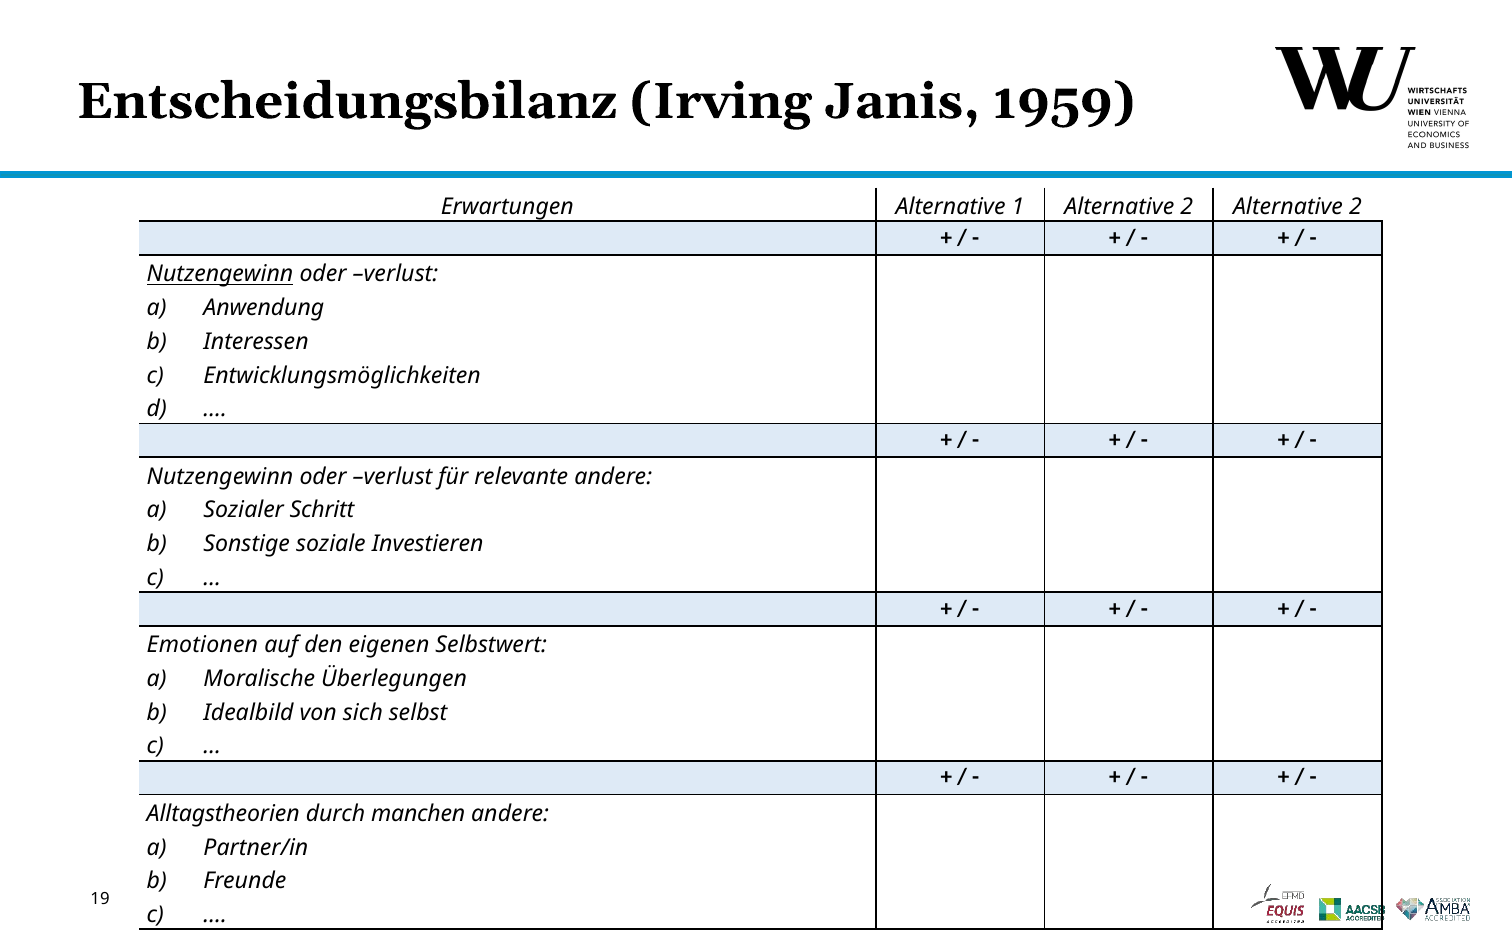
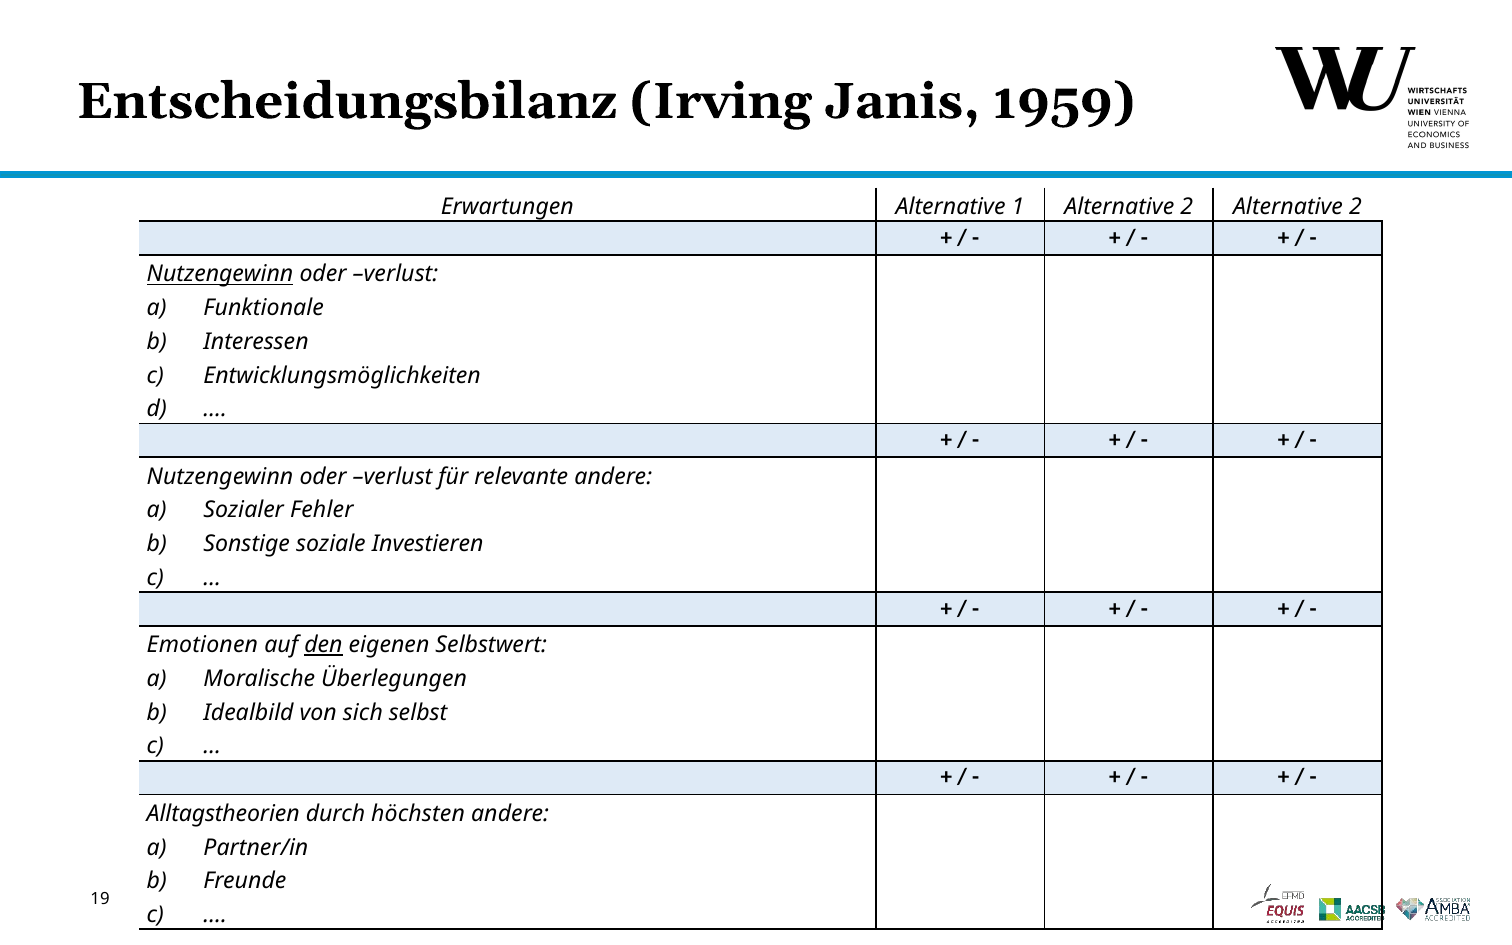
Anwendung: Anwendung -> Funktionale
Schritt: Schritt -> Fehler
den underline: none -> present
manchen: manchen -> höchsten
